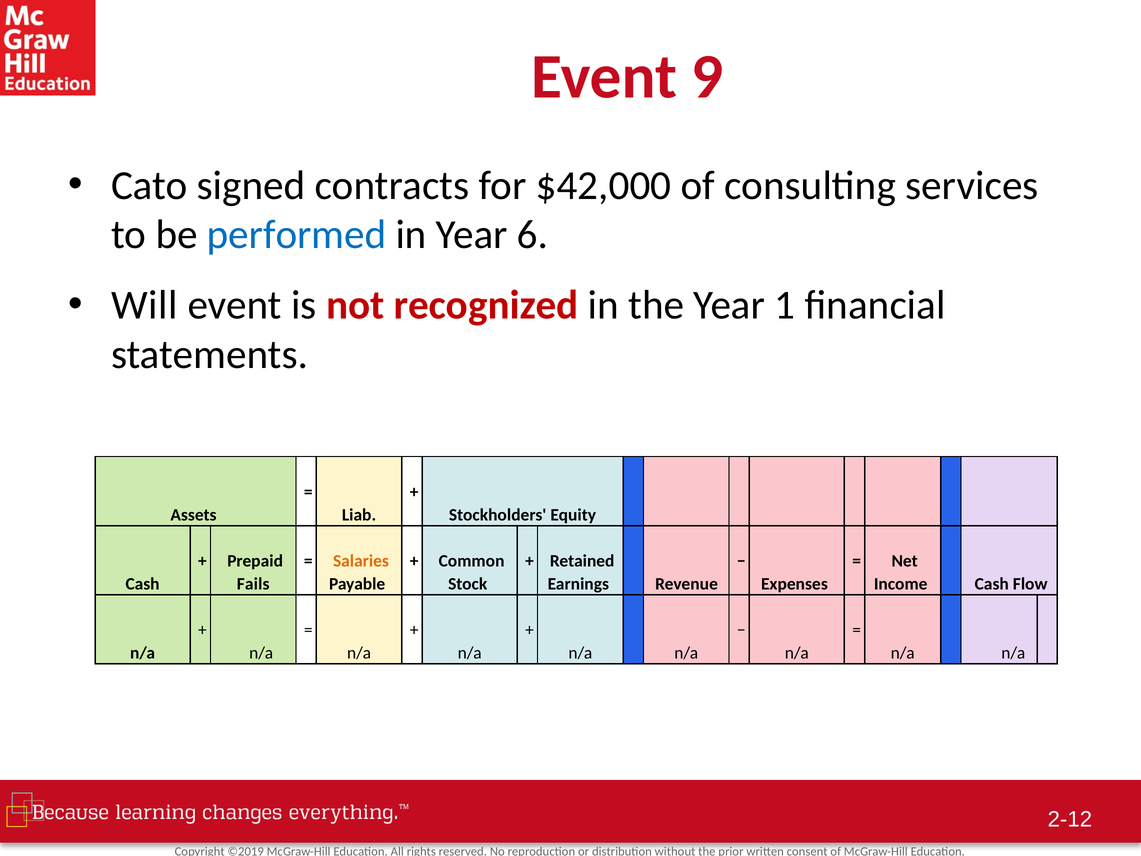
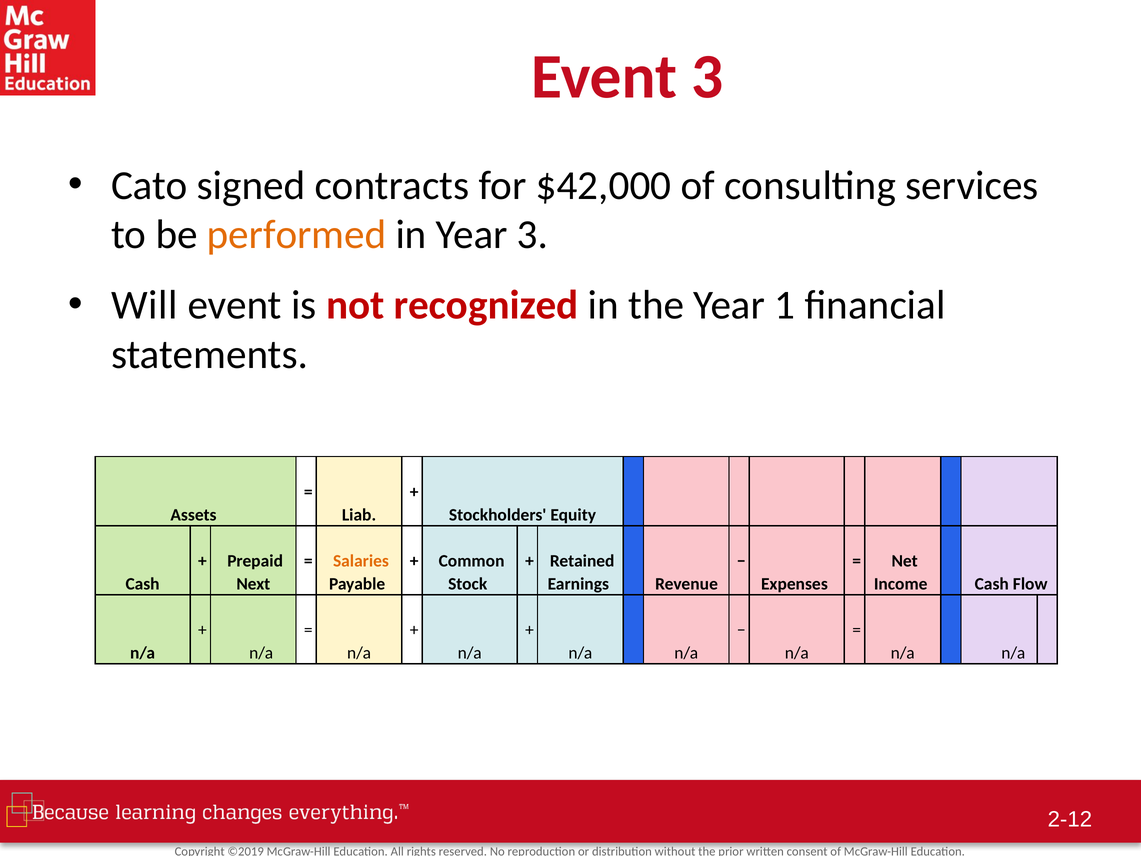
Event 9: 9 -> 3
performed colour: blue -> orange
Year 6: 6 -> 3
Fails: Fails -> Next
